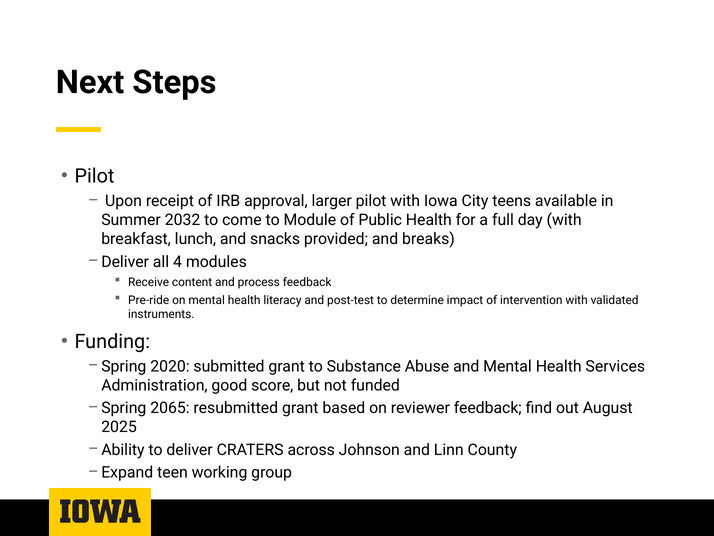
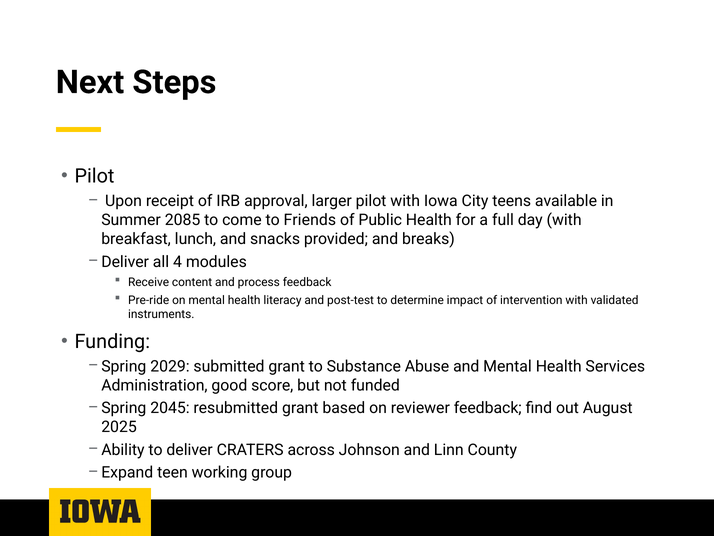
2032: 2032 -> 2085
Module: Module -> Friends
2020: 2020 -> 2029
2065: 2065 -> 2045
